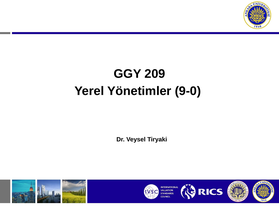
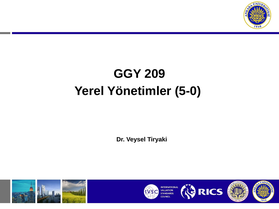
9-0: 9-0 -> 5-0
